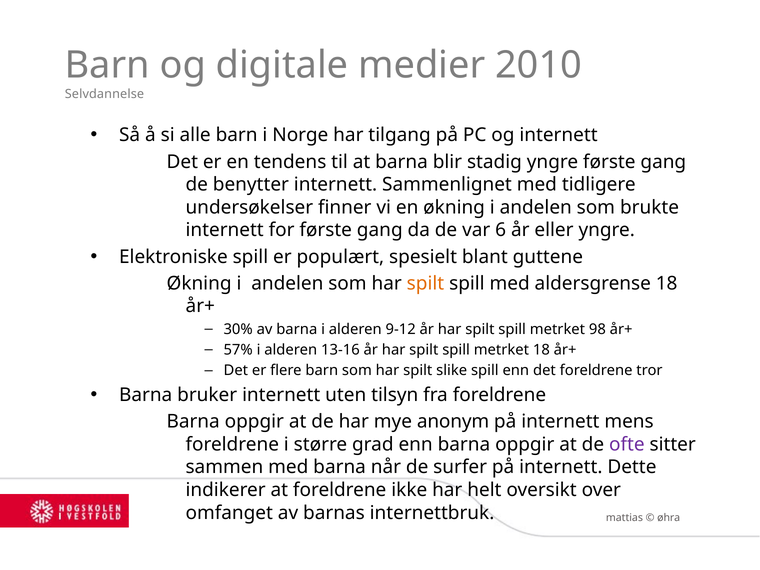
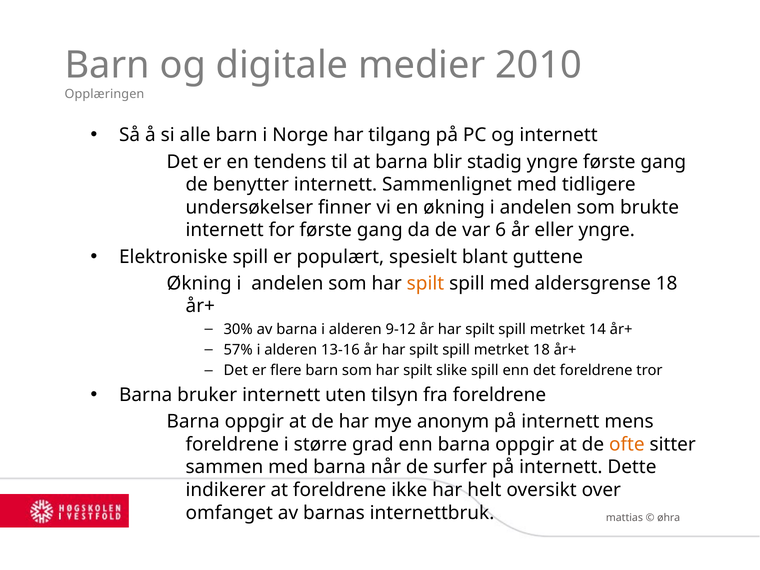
Selvdannelse: Selvdannelse -> Opplæringen
98: 98 -> 14
ofte colour: purple -> orange
